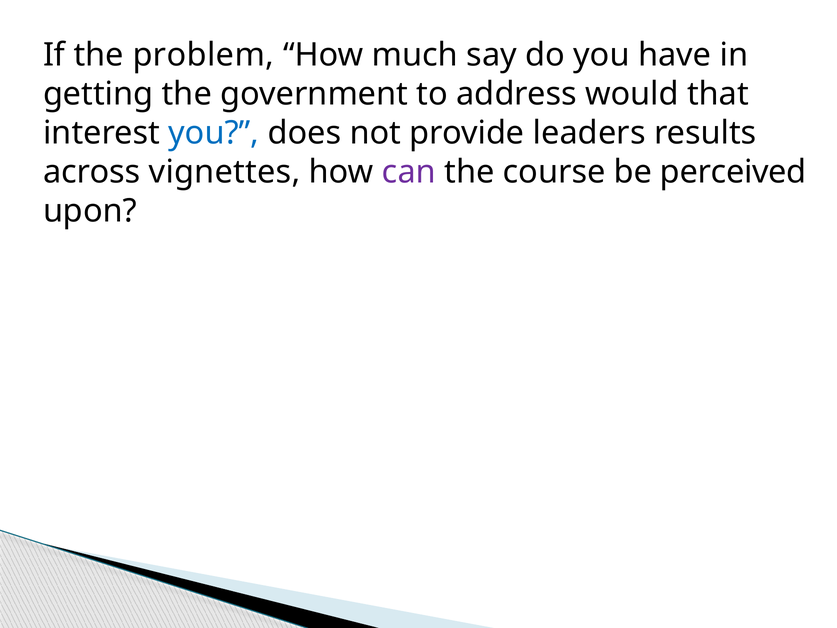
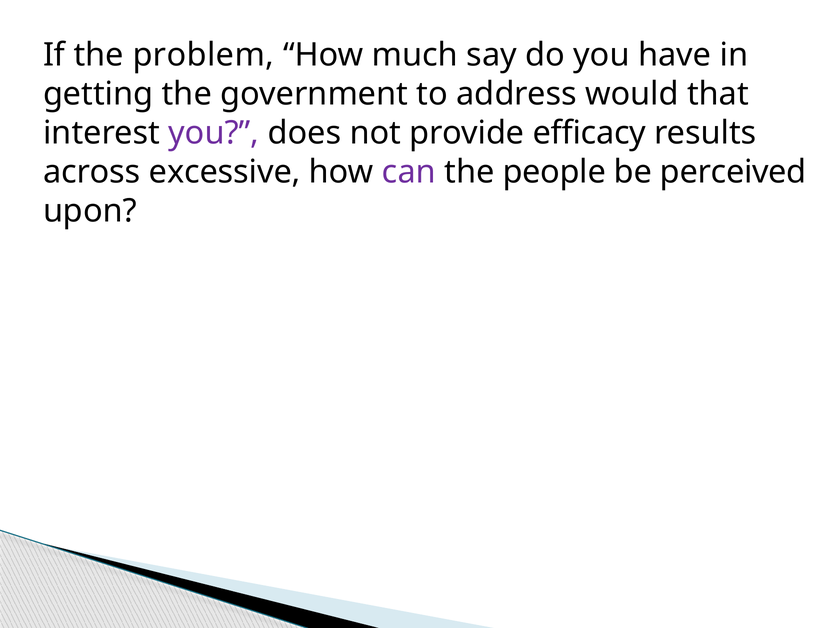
you at (214, 133) colour: blue -> purple
leaders: leaders -> efficacy
vignettes: vignettes -> excessive
course: course -> people
